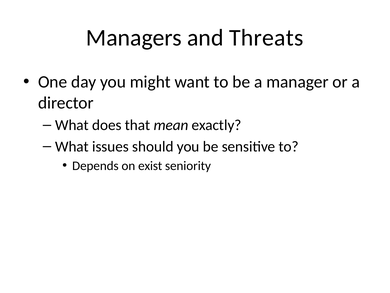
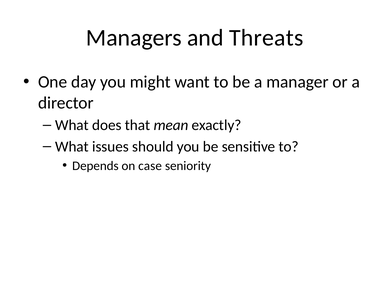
exist: exist -> case
